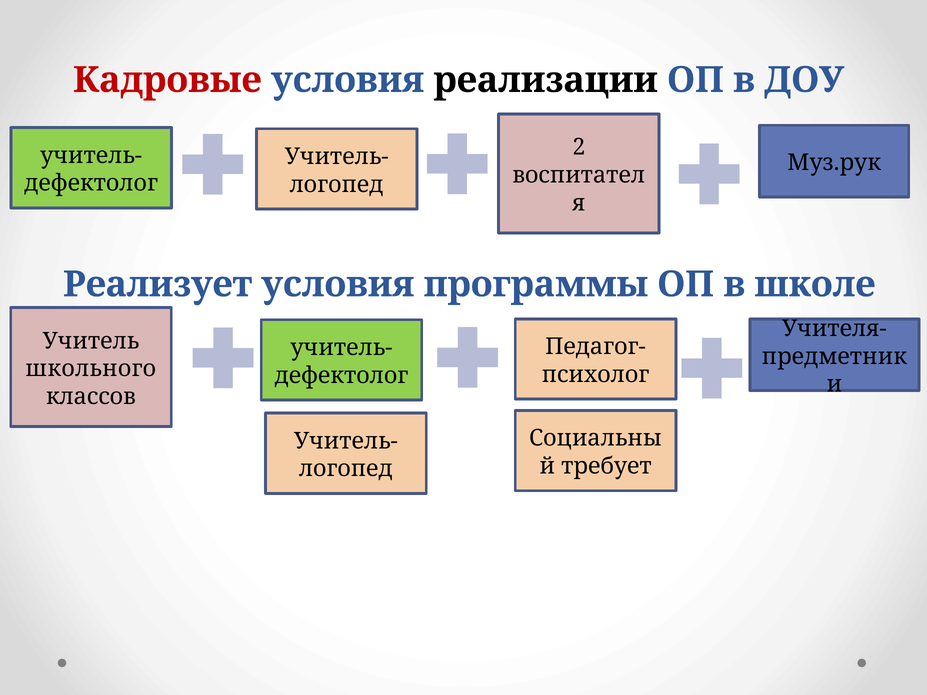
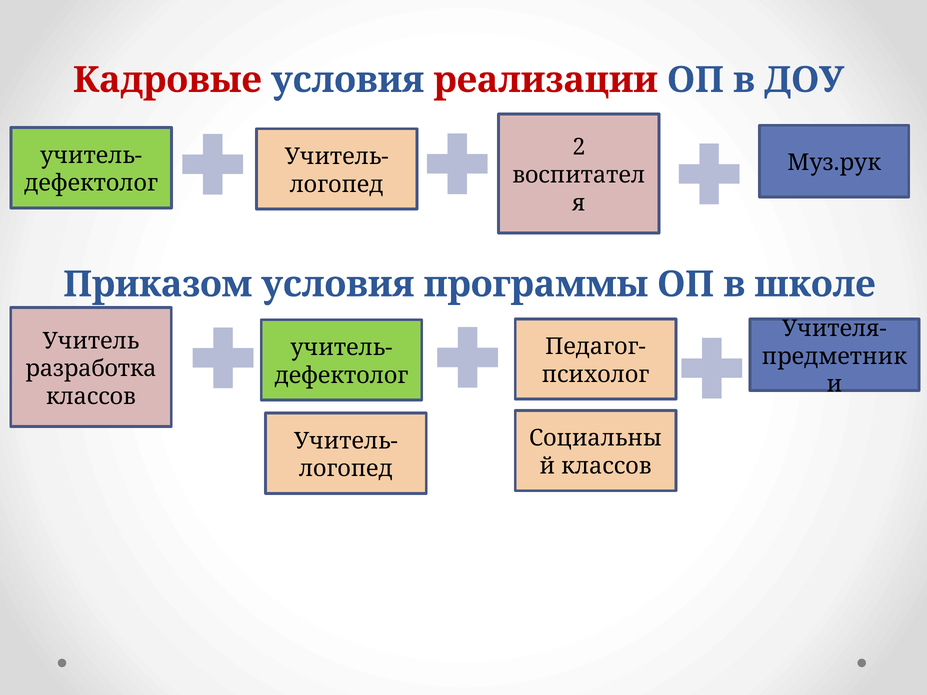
реализации colour: black -> red
Реализует: Реализует -> Приказом
школьного: школьного -> разработка
требует at (606, 466): требует -> классов
